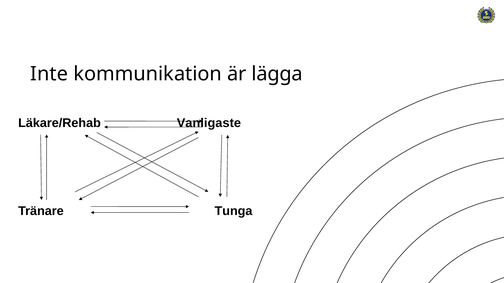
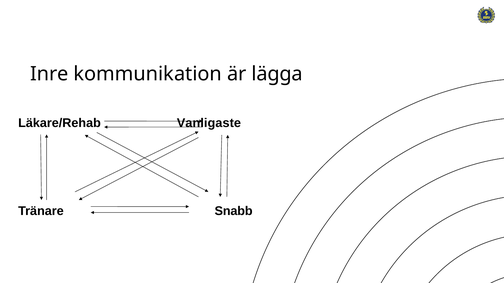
Inte: Inte -> Inre
Tunga: Tunga -> Snabb
